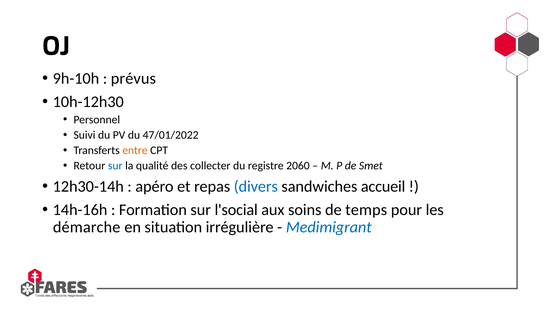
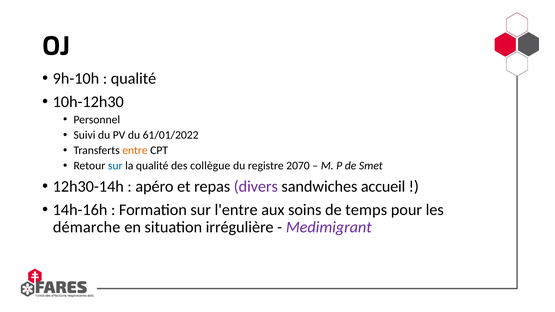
prévus at (133, 79): prévus -> qualité
47/01/2022: 47/01/2022 -> 61/01/2022
collecter: collecter -> collègue
2060: 2060 -> 2070
divers colour: blue -> purple
l'social: l'social -> l'entre
Medimigrant colour: blue -> purple
